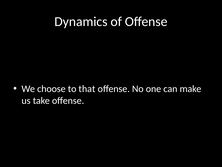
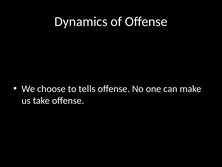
that: that -> tells
